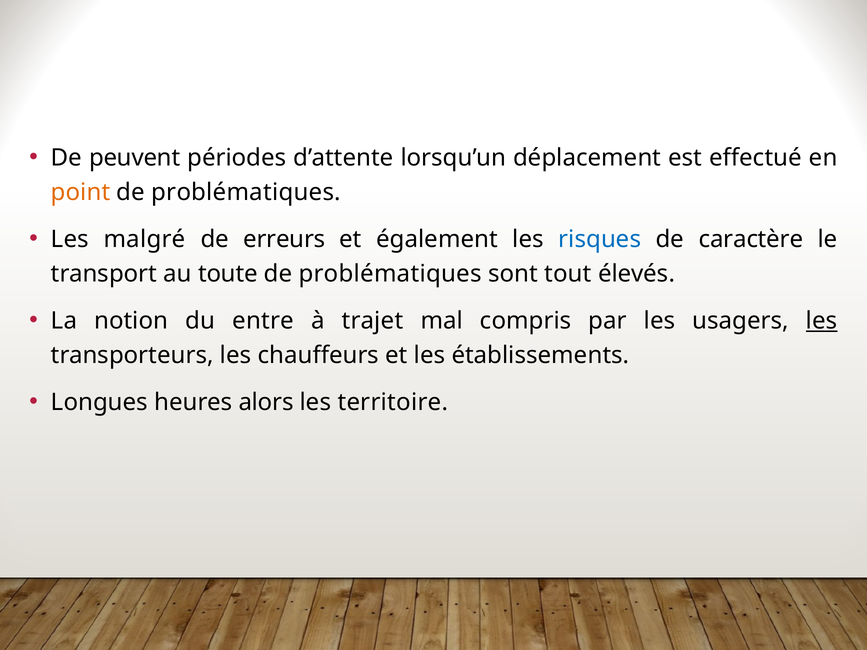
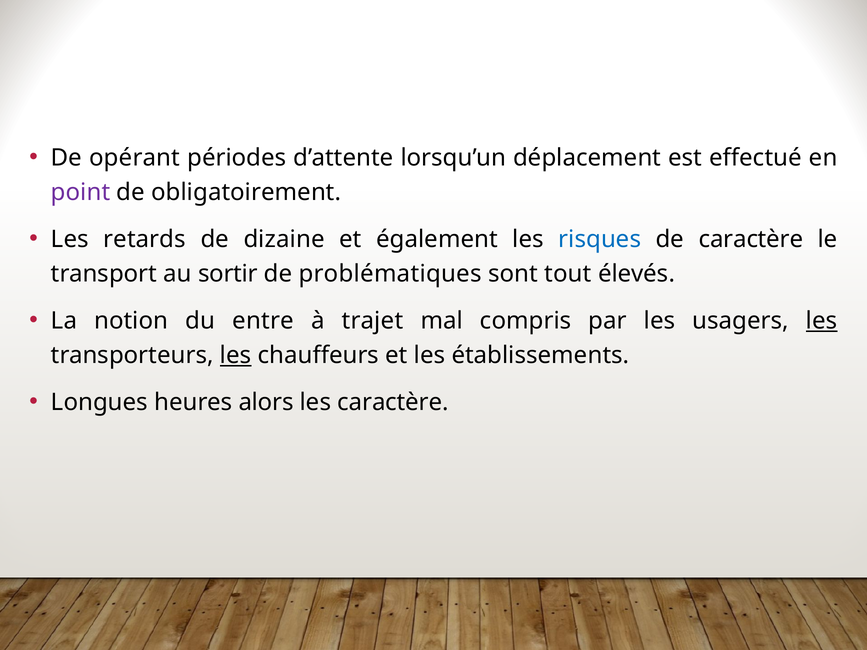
peuvent: peuvent -> opérant
point colour: orange -> purple
problématiques at (246, 193): problématiques -> obligatoirement
malgré: malgré -> retards
erreurs: erreurs -> dizaine
toute: toute -> sortir
les at (236, 356) underline: none -> present
les territoire: territoire -> caractère
